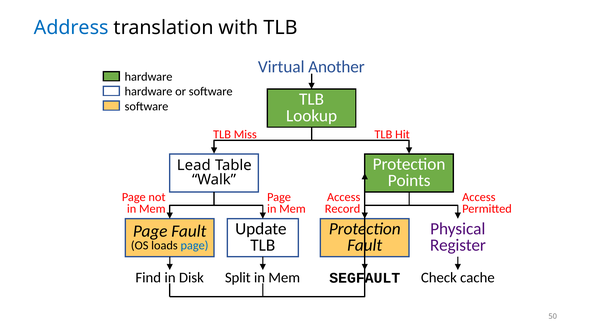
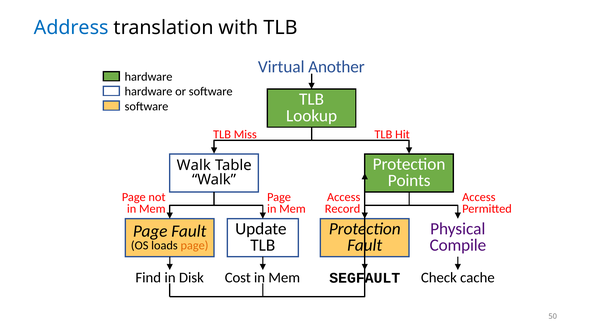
Lead at (194, 166): Lead -> Walk
Register: Register -> Compile
page at (194, 246) colour: blue -> orange
Split: Split -> Cost
